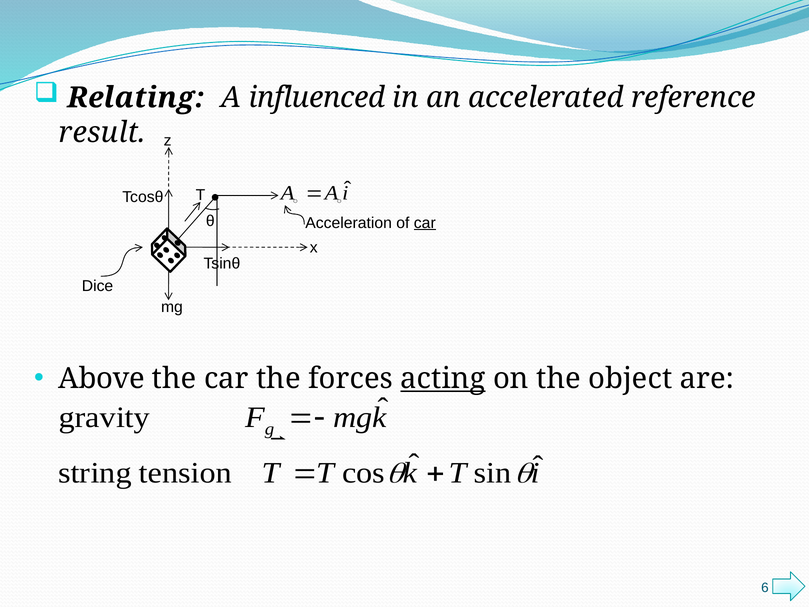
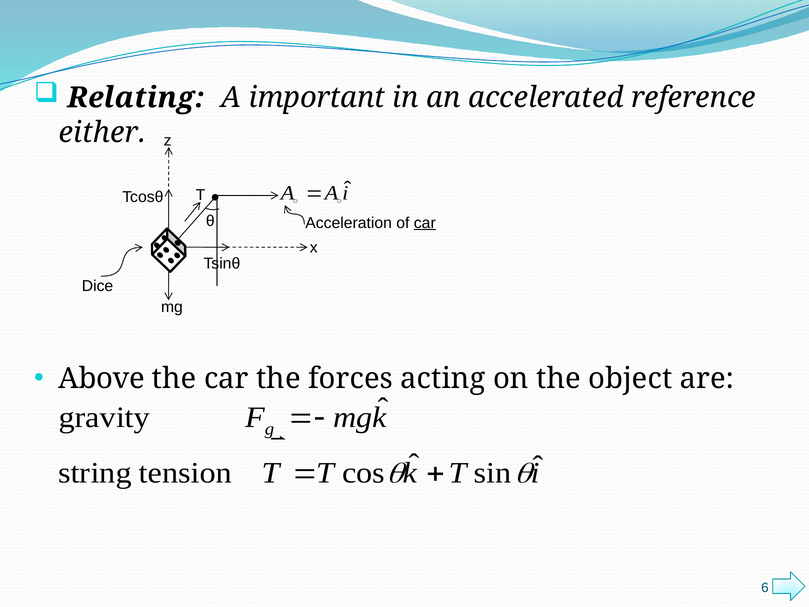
influenced: influenced -> important
result: result -> either
acting underline: present -> none
